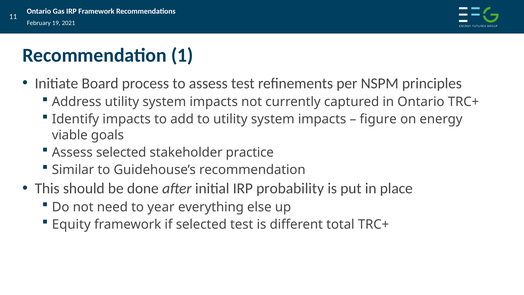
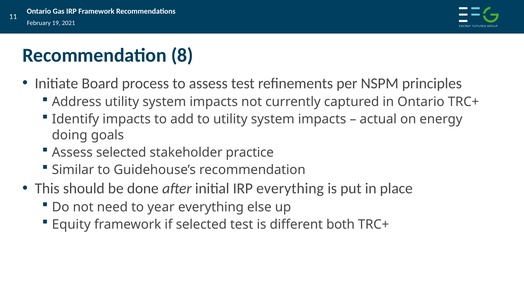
1: 1 -> 8
figure: figure -> actual
viable: viable -> doing
IRP probability: probability -> everything
total: total -> both
